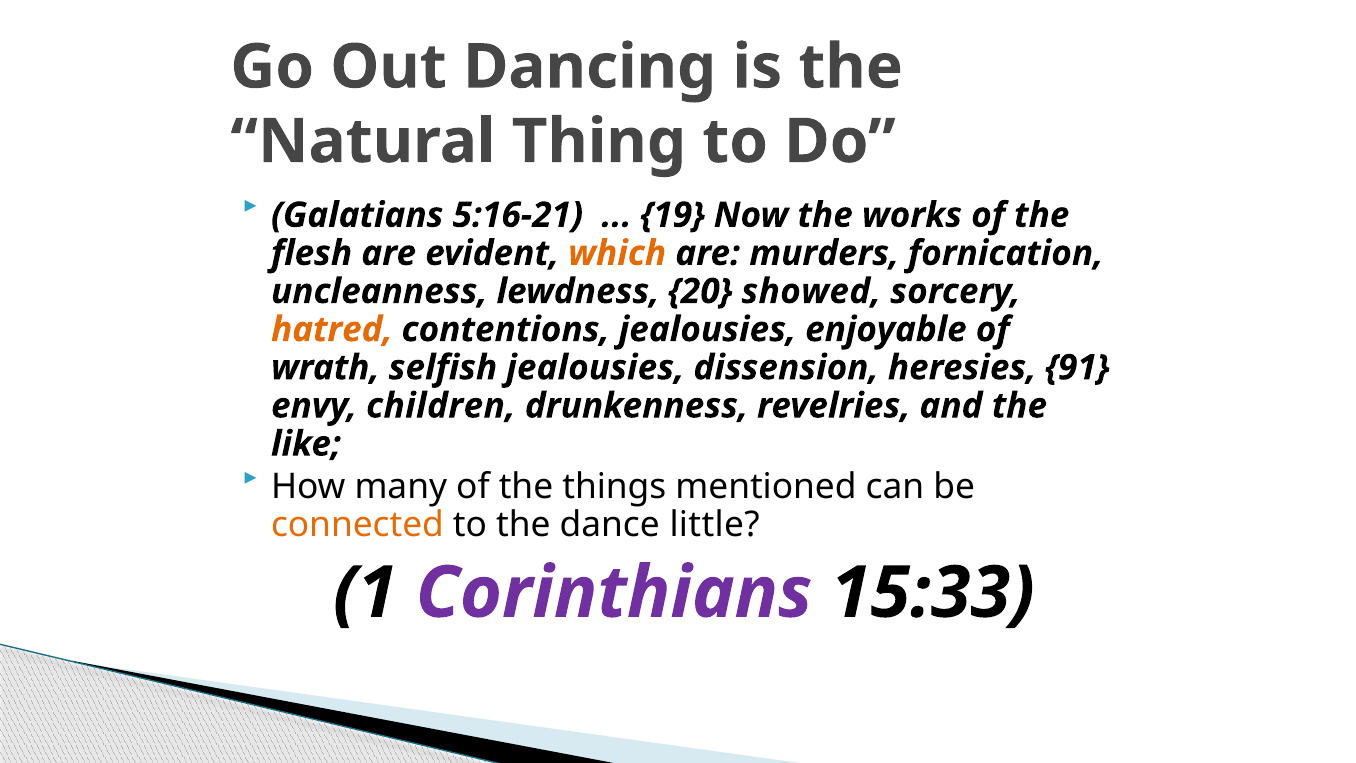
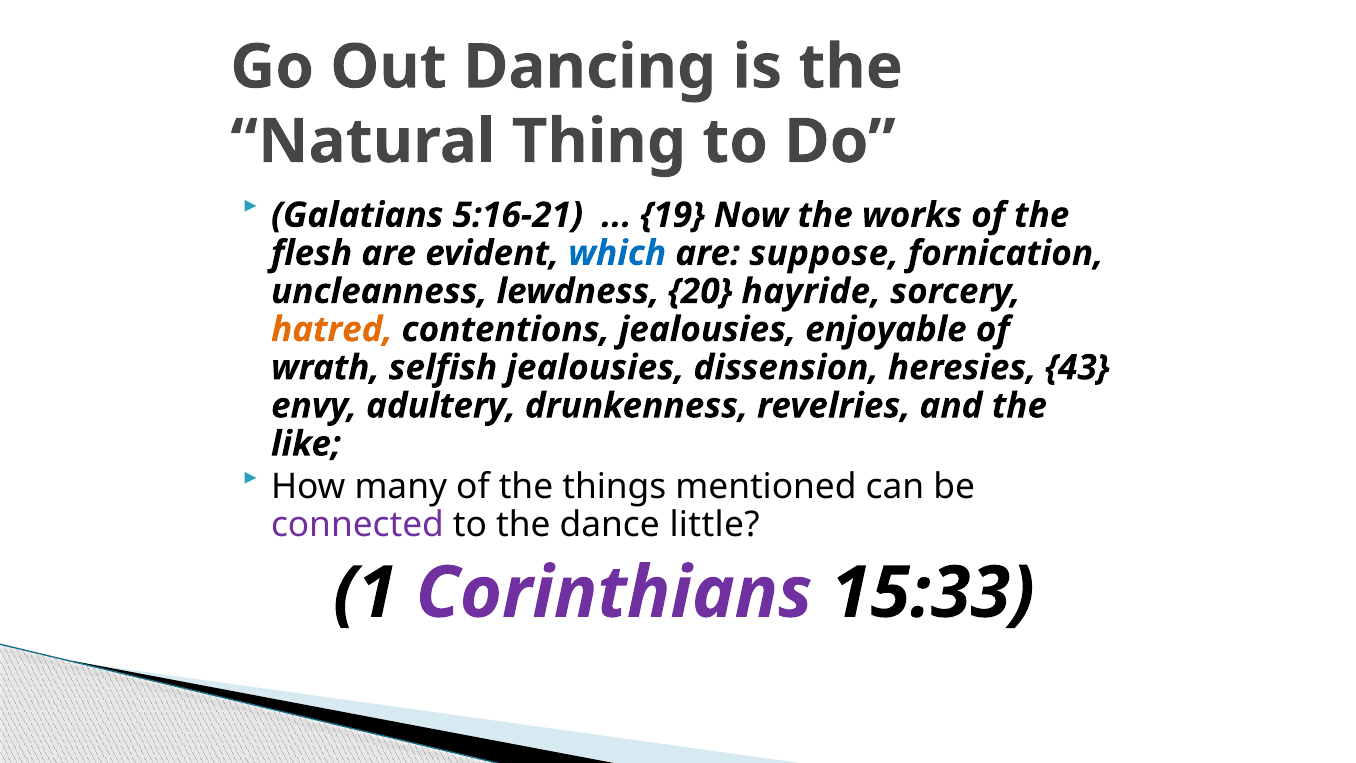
which colour: orange -> blue
murders: murders -> suppose
showed: showed -> hayride
91: 91 -> 43
children: children -> adultery
connected colour: orange -> purple
